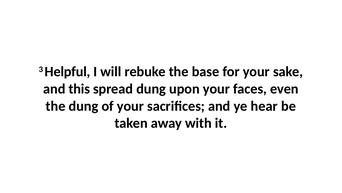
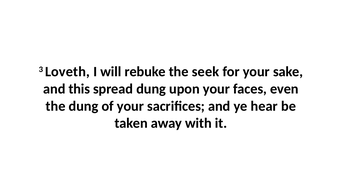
Helpful: Helpful -> Loveth
base: base -> seek
